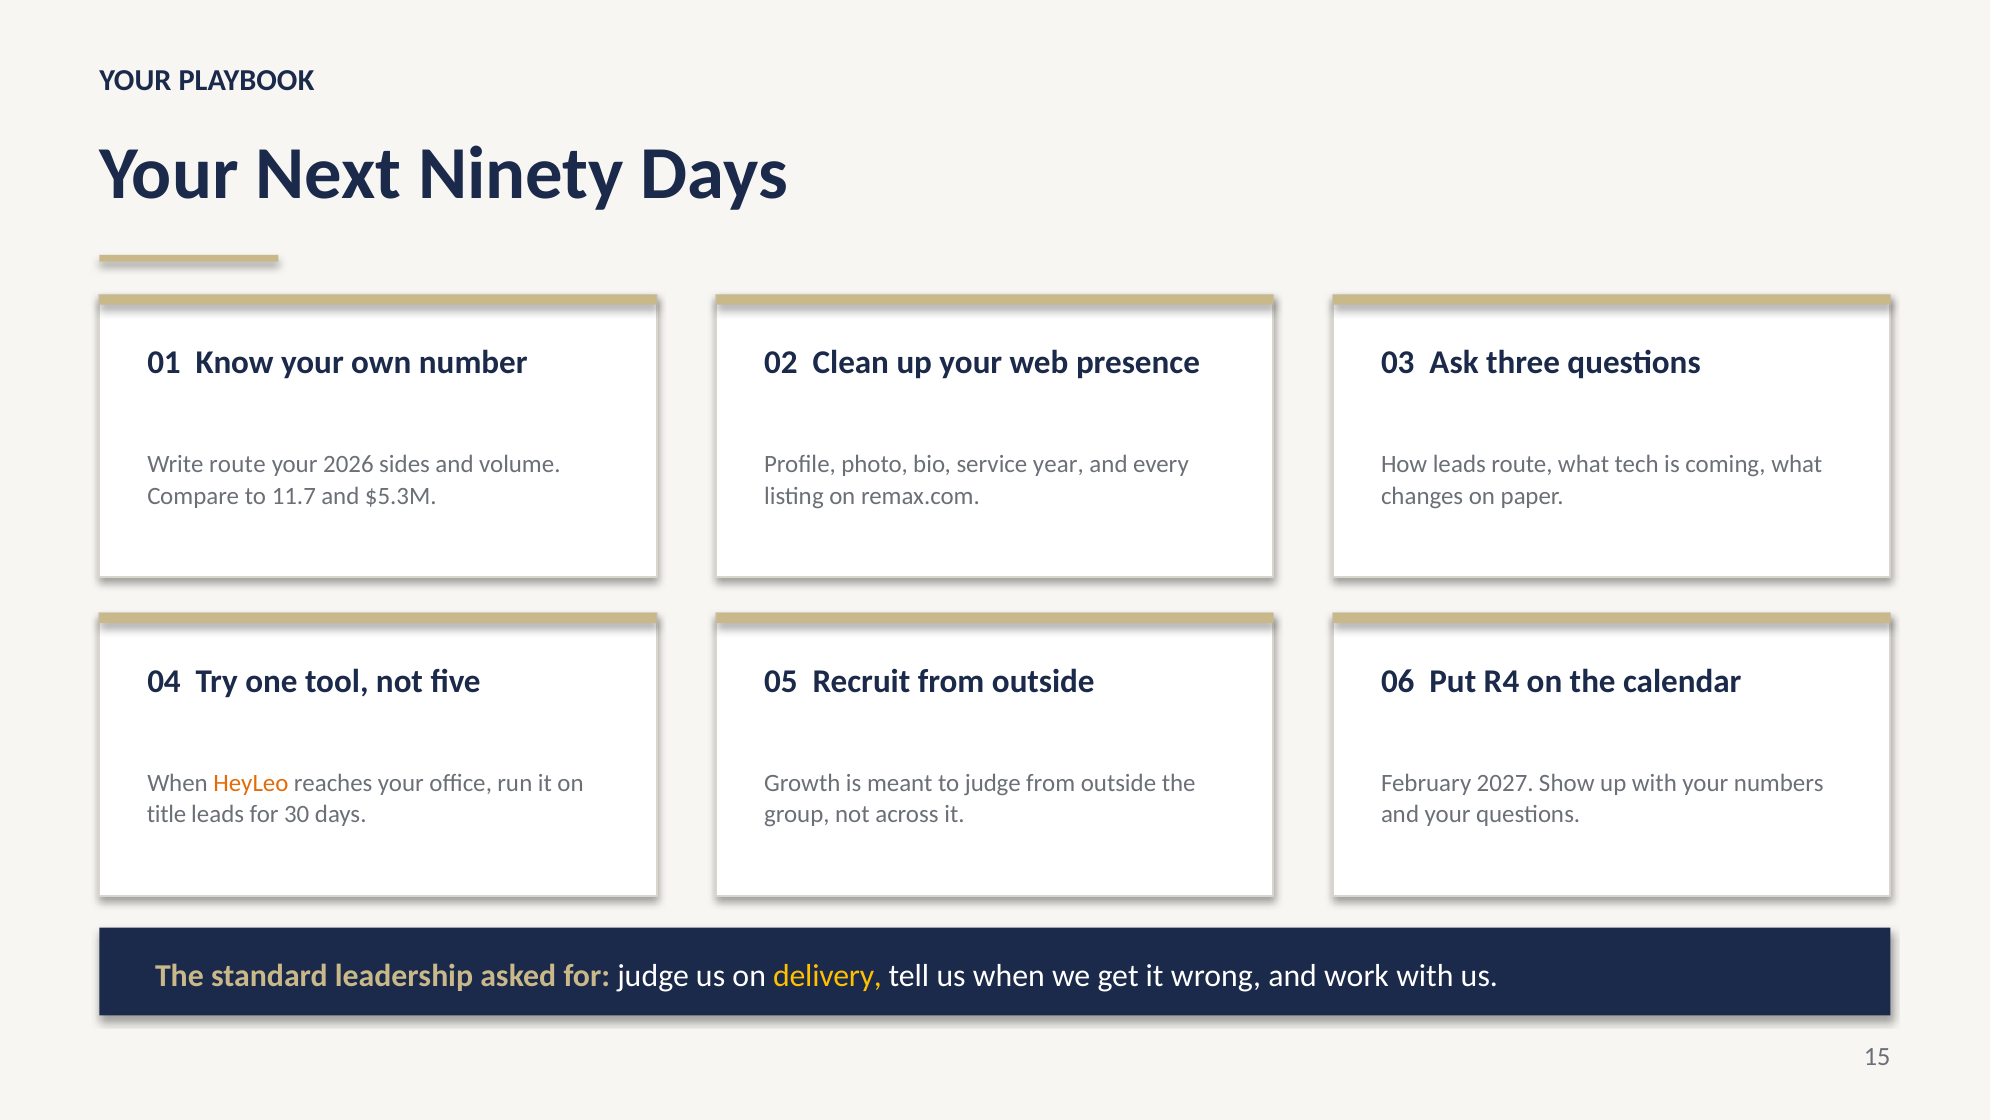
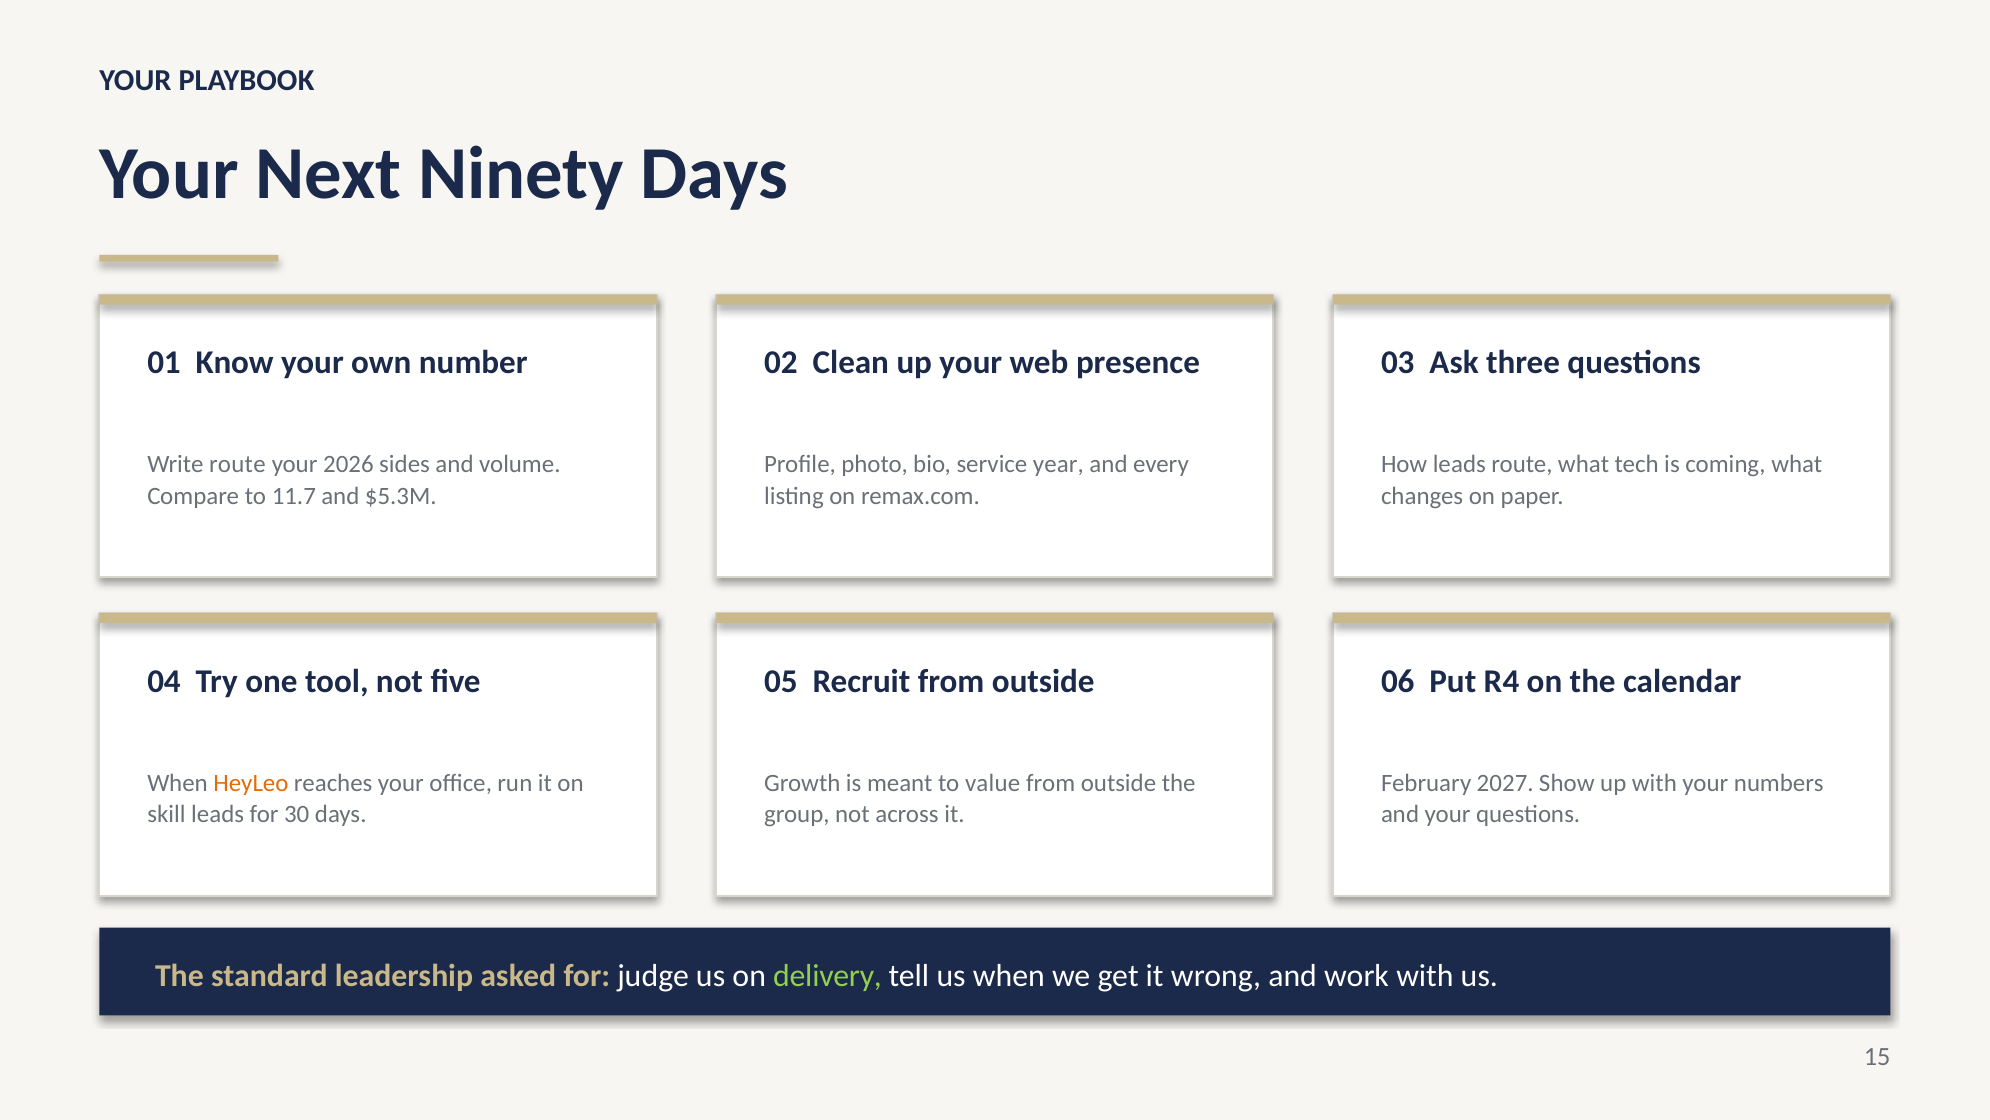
to judge: judge -> value
title: title -> skill
delivery colour: yellow -> light green
